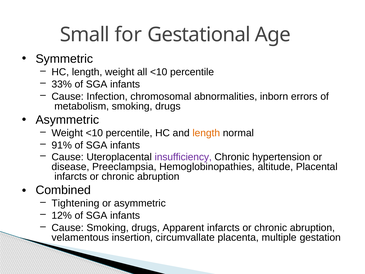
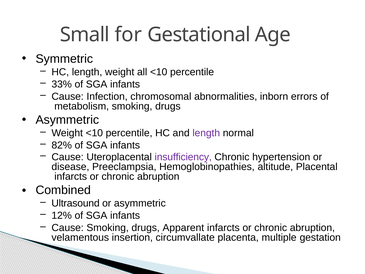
length at (206, 133) colour: orange -> purple
91%: 91% -> 82%
Tightening: Tightening -> Ultrasound
